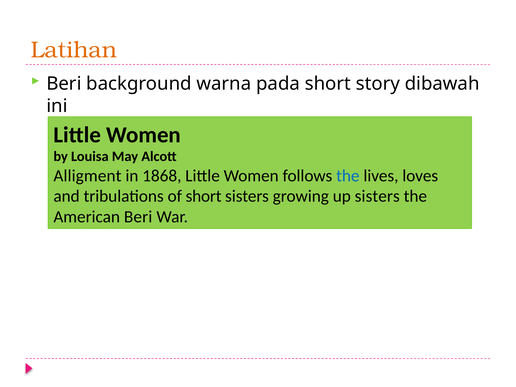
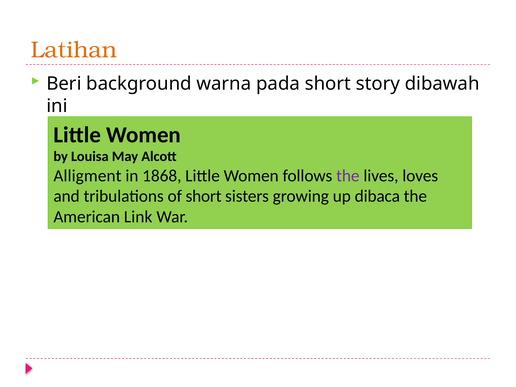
the at (348, 176) colour: blue -> purple
up sisters: sisters -> dibaca
American Beri: Beri -> Link
